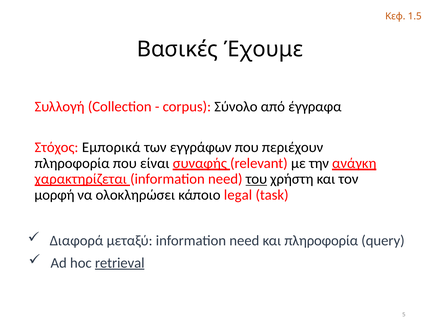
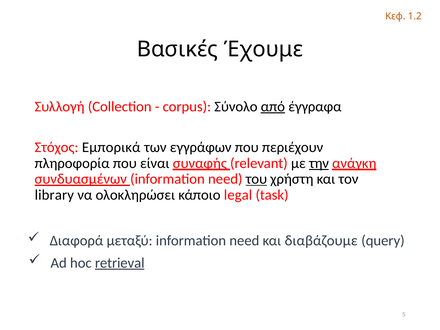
1.5: 1.5 -> 1.2
από underline: none -> present
την underline: none -> present
χαρακτηρίζεται: χαρακτηρίζεται -> συνδυασμένων
μορφή: μορφή -> library
και πληροφορία: πληροφορία -> διαβάζουμε
